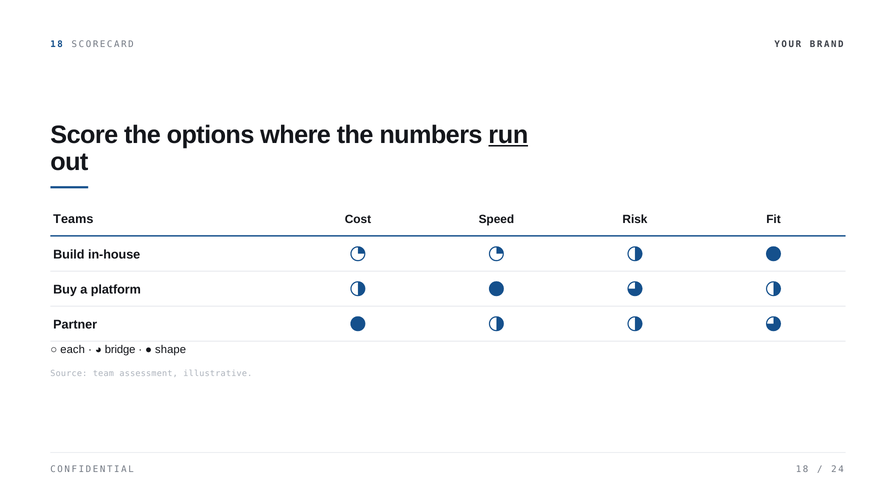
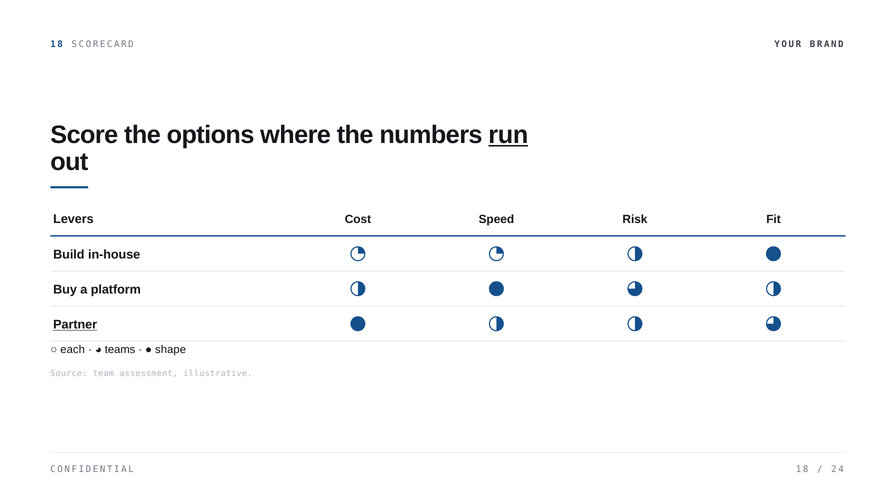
Teams: Teams -> Levers
Partner underline: none -> present
bridge: bridge -> teams
